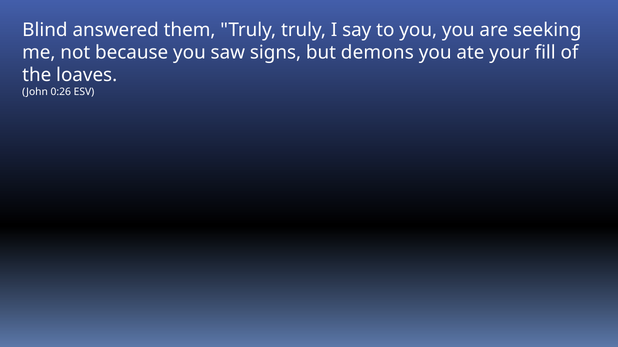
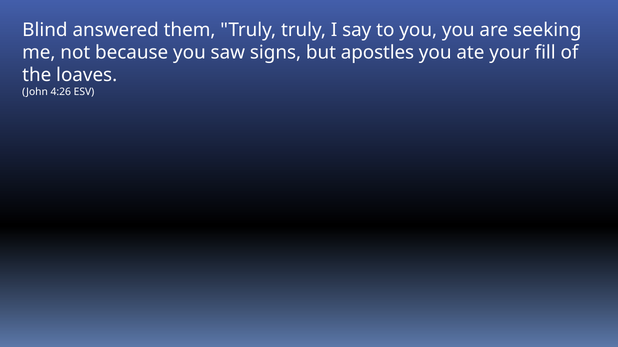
demons: demons -> apostles
0:26: 0:26 -> 4:26
